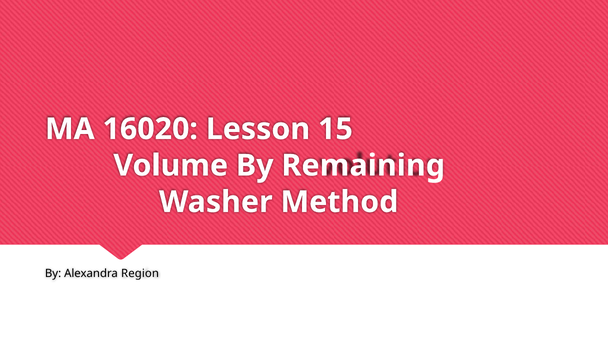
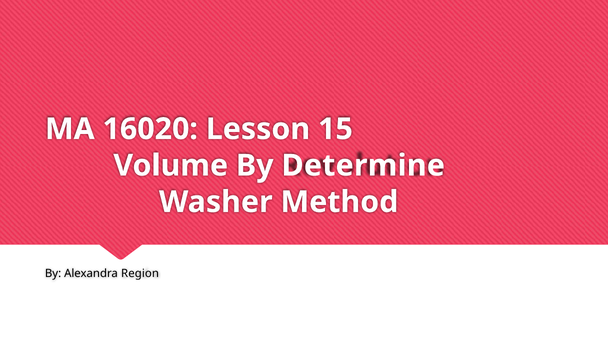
Remaining: Remaining -> Determine
